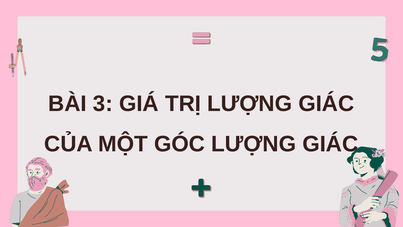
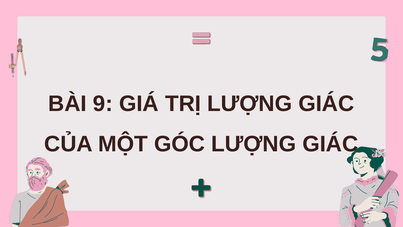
3: 3 -> 9
